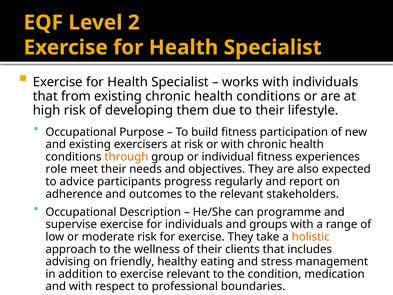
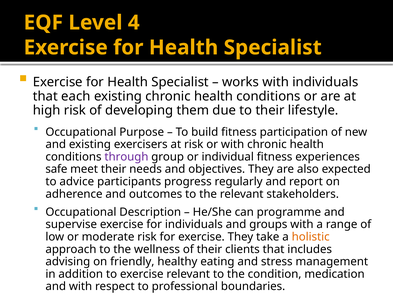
2: 2 -> 4
from: from -> each
through colour: orange -> purple
role: role -> safe
